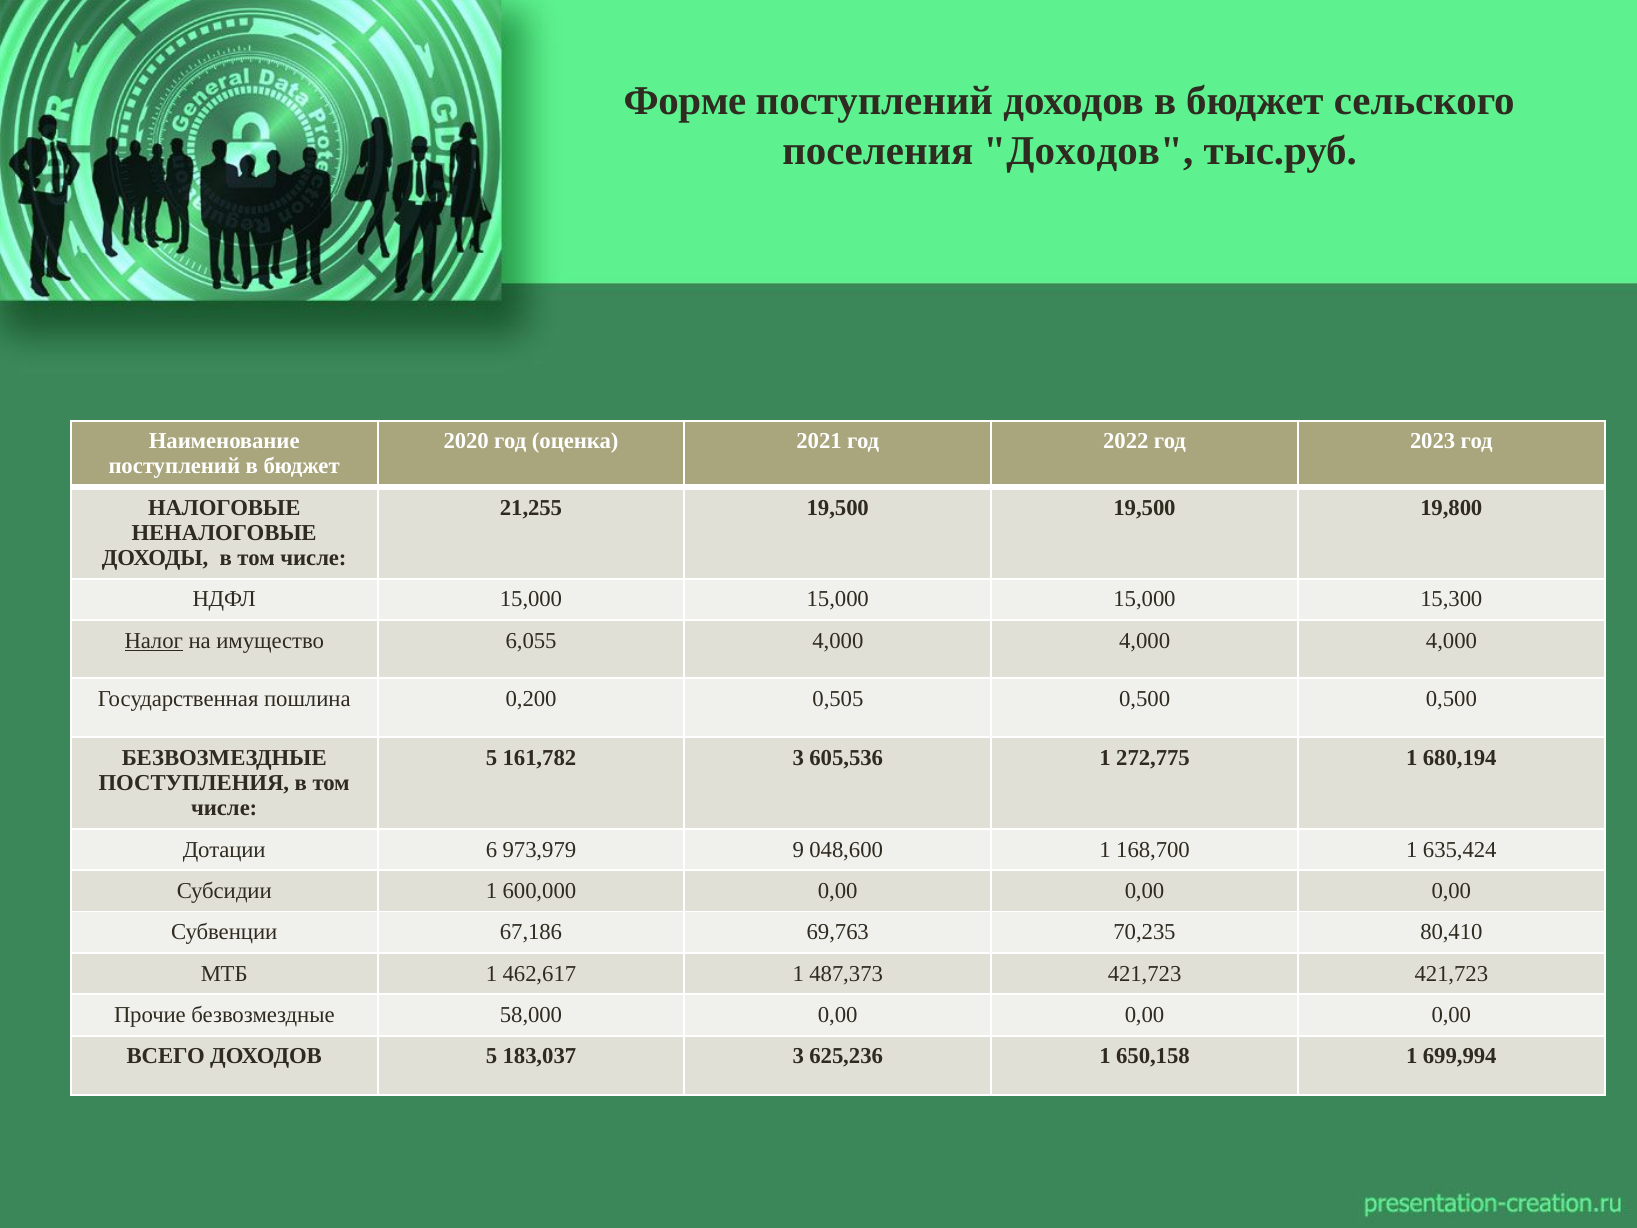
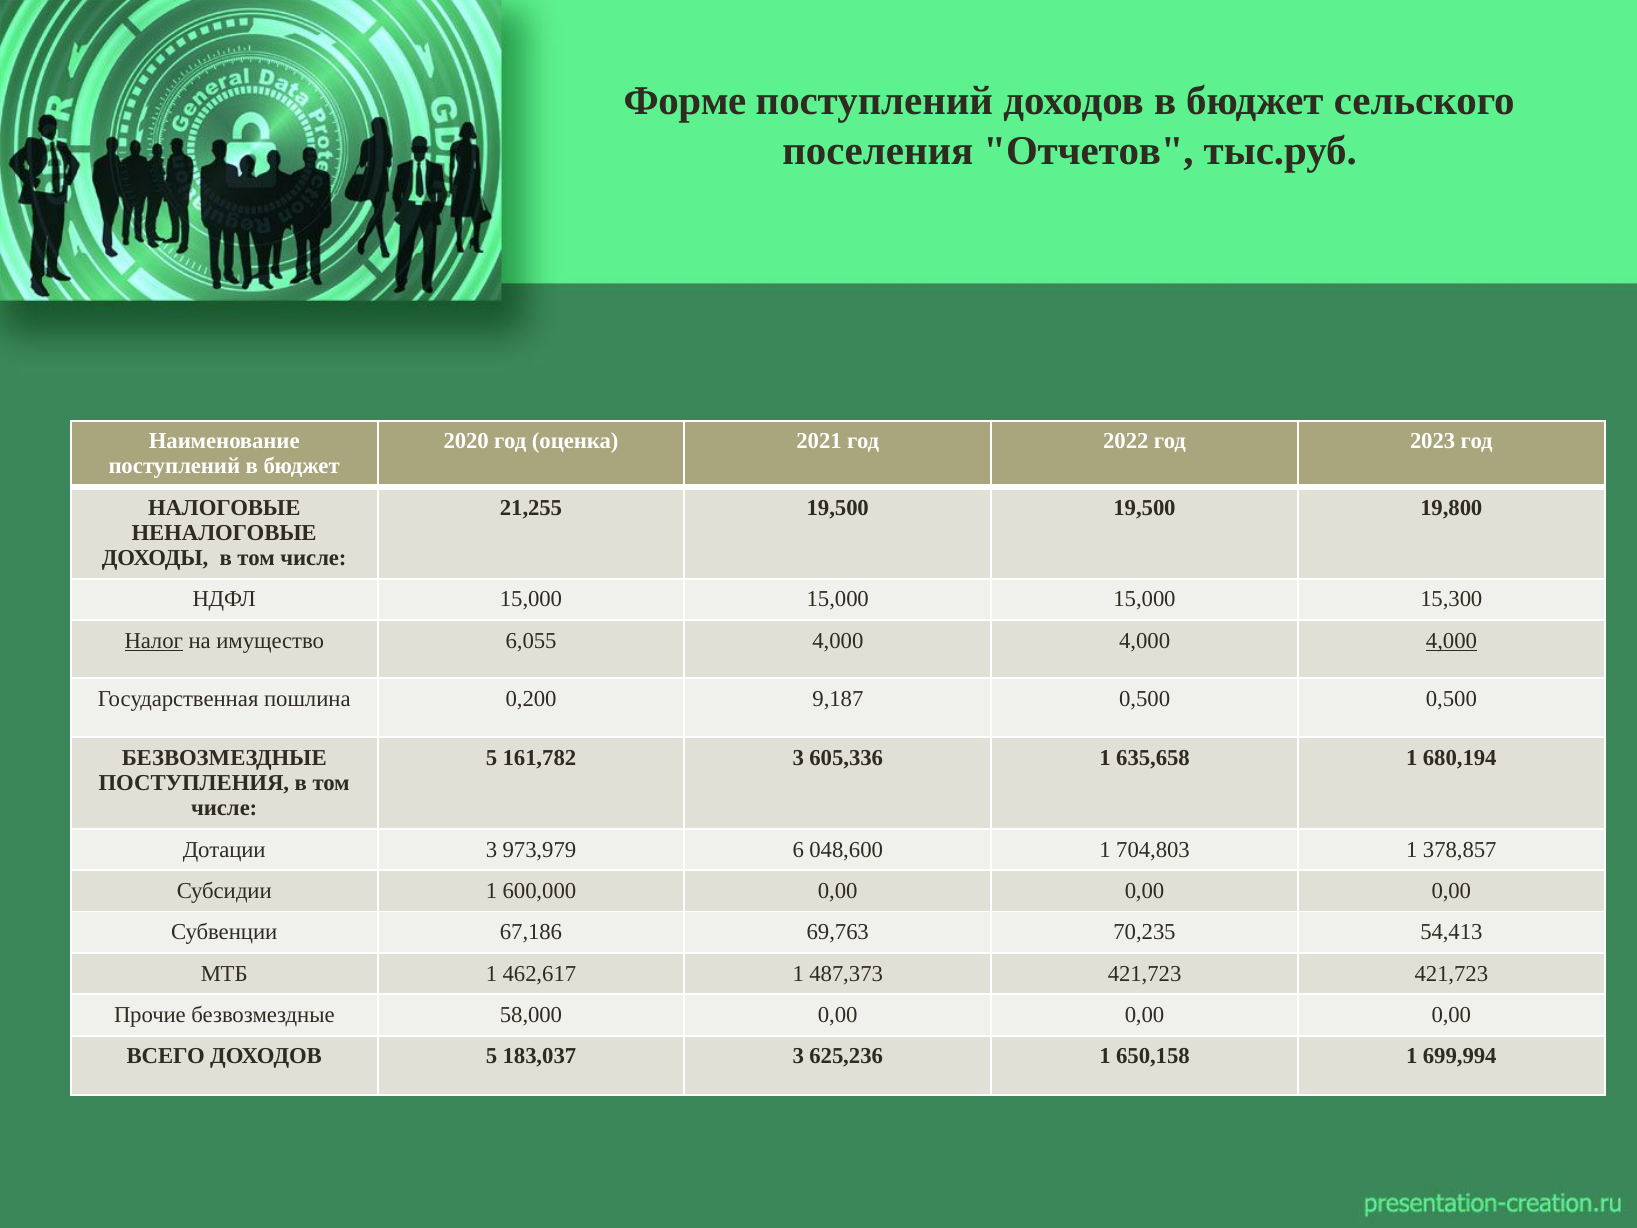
поселения Доходов: Доходов -> Отчетов
4,000 at (1451, 641) underline: none -> present
0,505: 0,505 -> 9,187
605,536: 605,536 -> 605,336
272,775: 272,775 -> 635,658
Дотации 6: 6 -> 3
9: 9 -> 6
168,700: 168,700 -> 704,803
635,424: 635,424 -> 378,857
80,410: 80,410 -> 54,413
